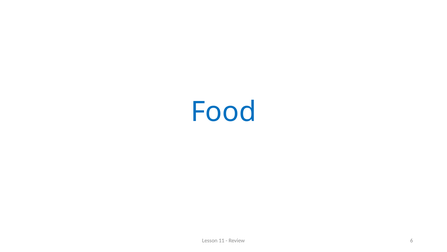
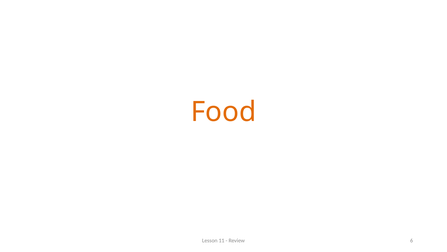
Food colour: blue -> orange
